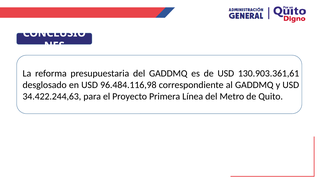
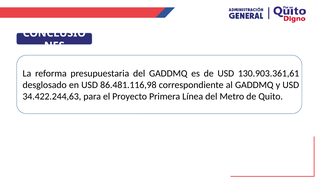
96.484.116,98: 96.484.116,98 -> 86.481.116,98
